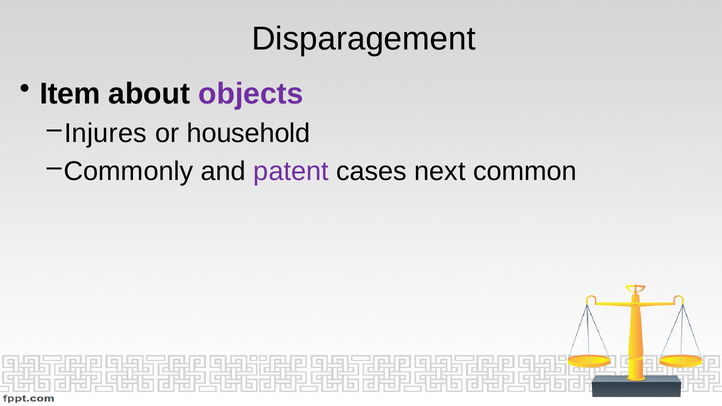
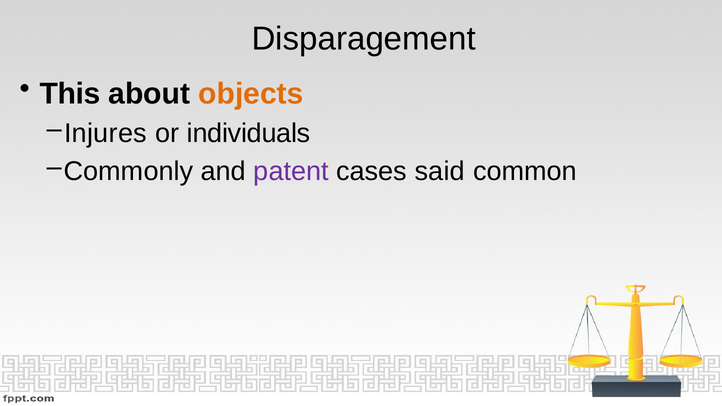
Item: Item -> This
objects colour: purple -> orange
household: household -> individuals
next: next -> said
